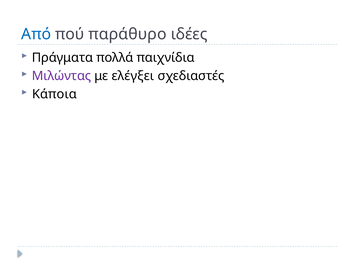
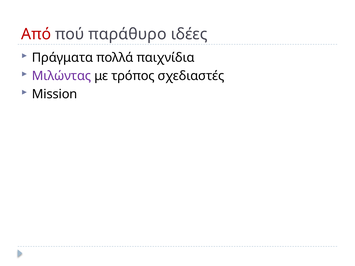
Από colour: blue -> red
ελέγξει: ελέγξει -> τρόπος
Κάποια: Κάποια -> Mission
